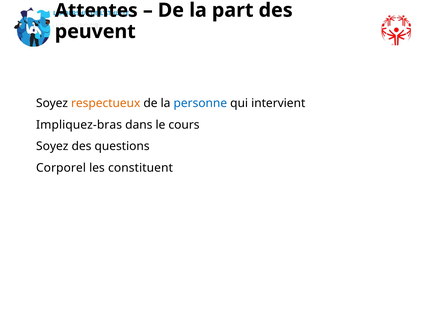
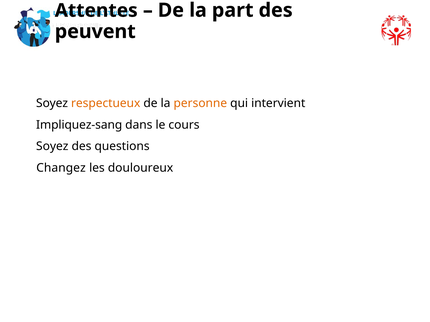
personne colour: blue -> orange
Impliquez-bras: Impliquez-bras -> Impliquez-sang
Corporel: Corporel -> Changez
constituent: constituent -> douloureux
